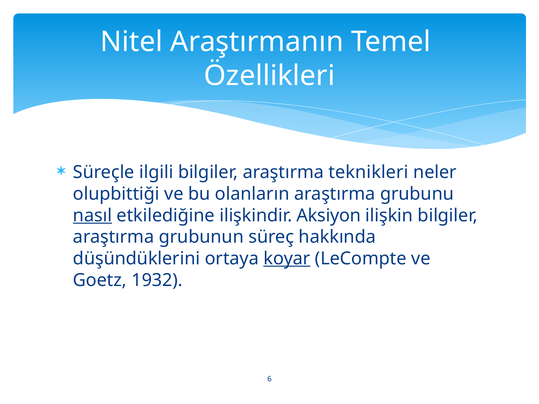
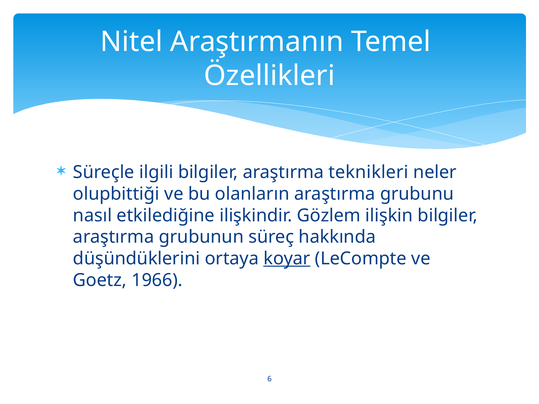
nasıl underline: present -> none
Aksiyon: Aksiyon -> Gözlem
1932: 1932 -> 1966
